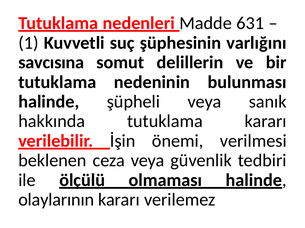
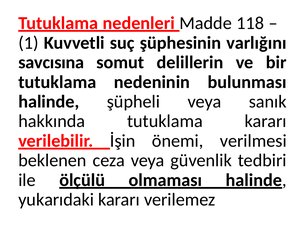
631: 631 -> 118
olaylarının: olaylarının -> yukarıdaki
